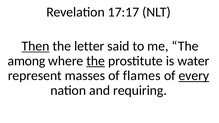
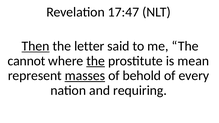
17:17: 17:17 -> 17:47
among: among -> cannot
water: water -> mean
masses underline: none -> present
flames: flames -> behold
every underline: present -> none
